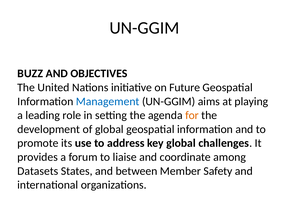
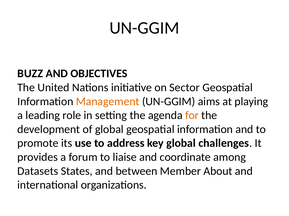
Future: Future -> Sector
Management colour: blue -> orange
Safety: Safety -> About
